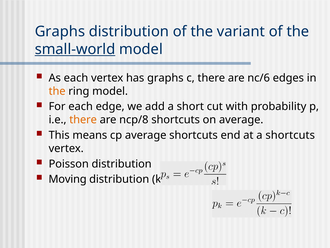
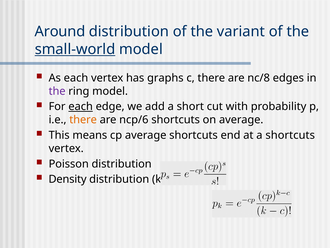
Graphs at (60, 32): Graphs -> Around
nc/6: nc/6 -> nc/8
the at (57, 91) colour: orange -> purple
each at (81, 106) underline: none -> present
ncp/8: ncp/8 -> ncp/6
Moving: Moving -> Density
